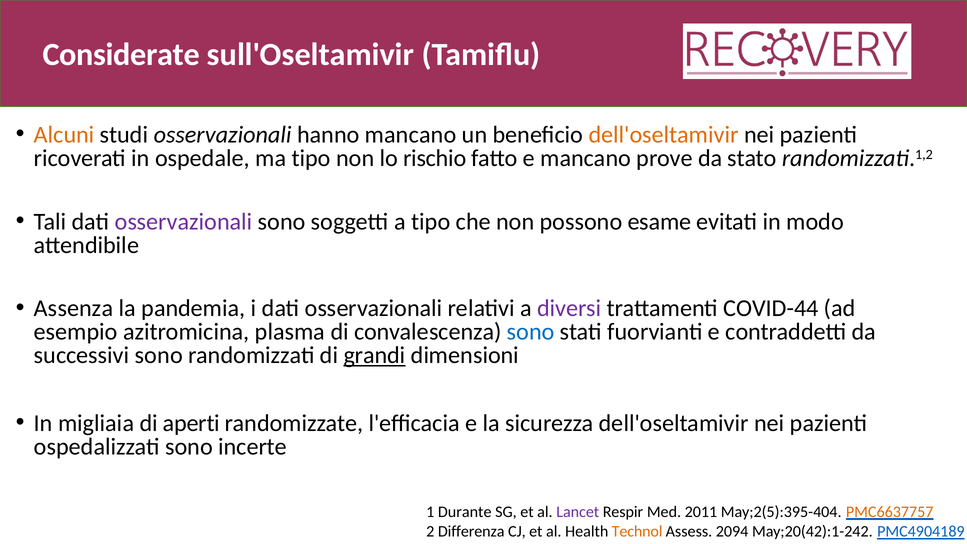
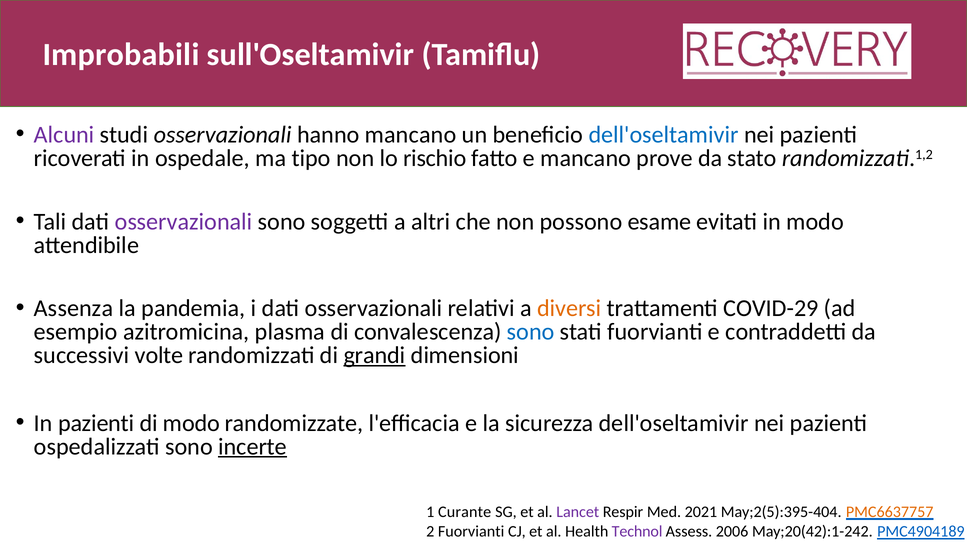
Considerate: Considerate -> Improbabili
Alcuni colour: orange -> purple
dell'oseltamivir at (664, 135) colour: orange -> blue
a tipo: tipo -> altri
diversi colour: purple -> orange
COVID-44: COVID-44 -> COVID-29
successivi sono: sono -> volte
In migliaia: migliaia -> pazienti
di aperti: aperti -> modo
incerte underline: none -> present
Durante: Durante -> Curante
2011: 2011 -> 2021
2 Differenza: Differenza -> Fuorvianti
Technol colour: orange -> purple
2094: 2094 -> 2006
